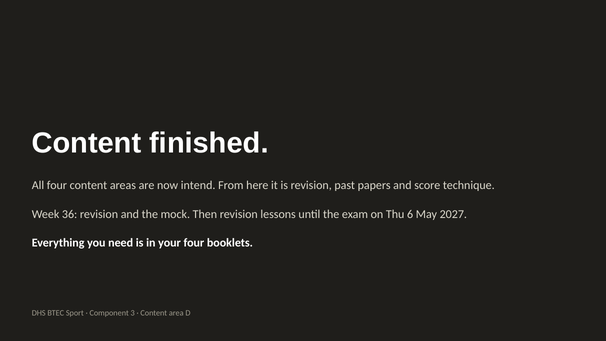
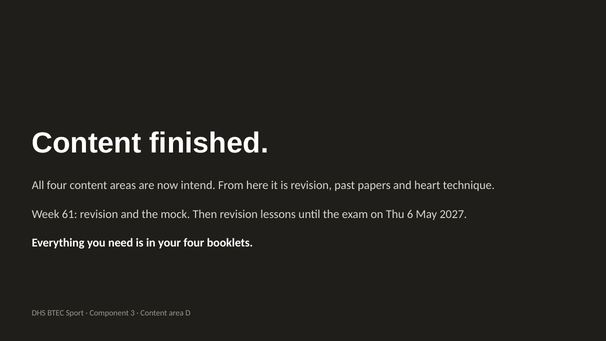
score: score -> heart
36: 36 -> 61
